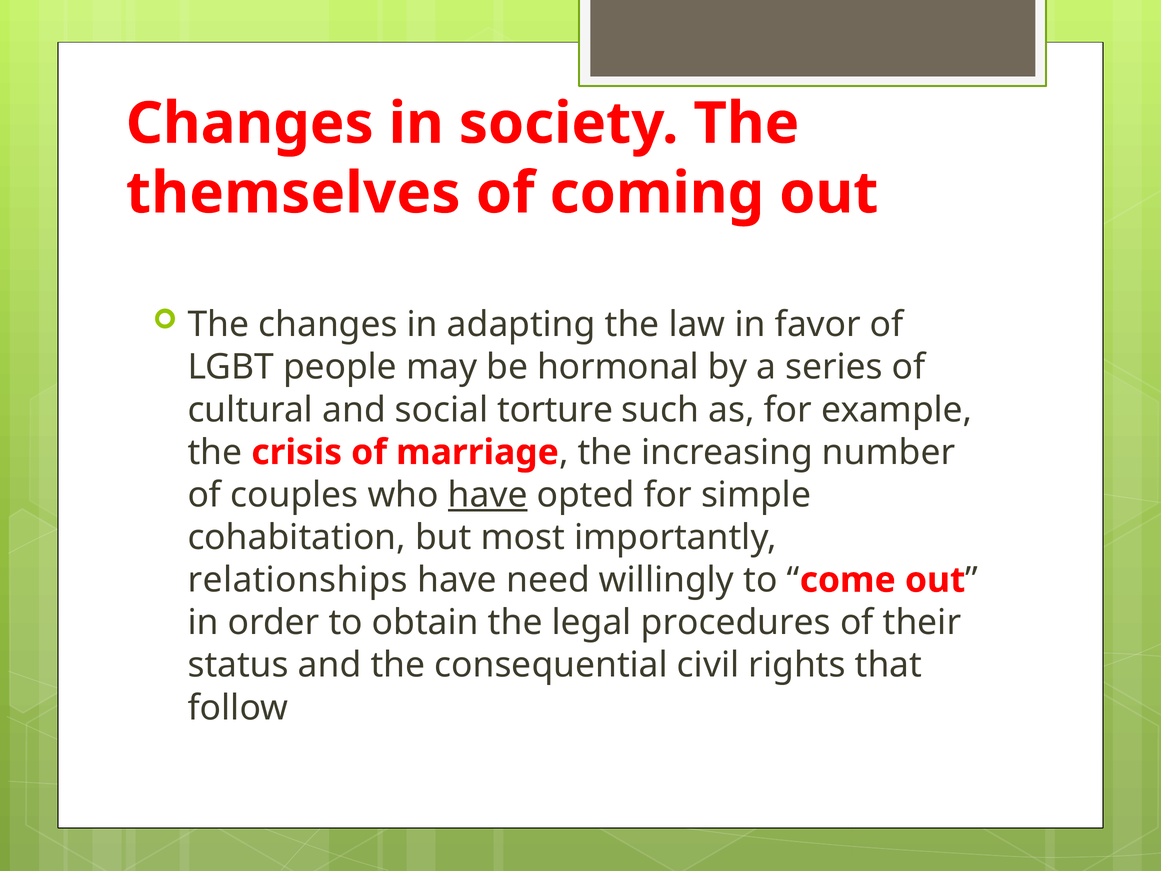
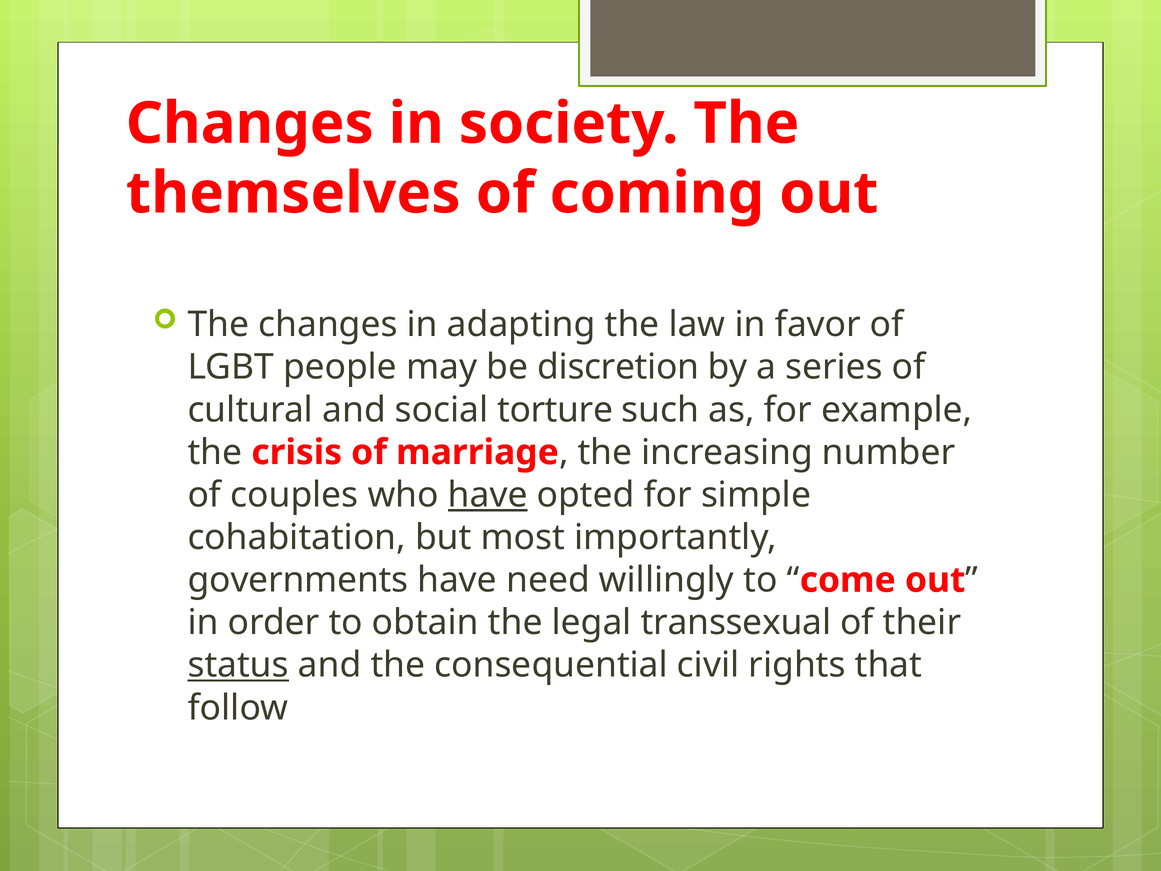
hormonal: hormonal -> discretion
relationships: relationships -> governments
procedures: procedures -> transsexual
status underline: none -> present
